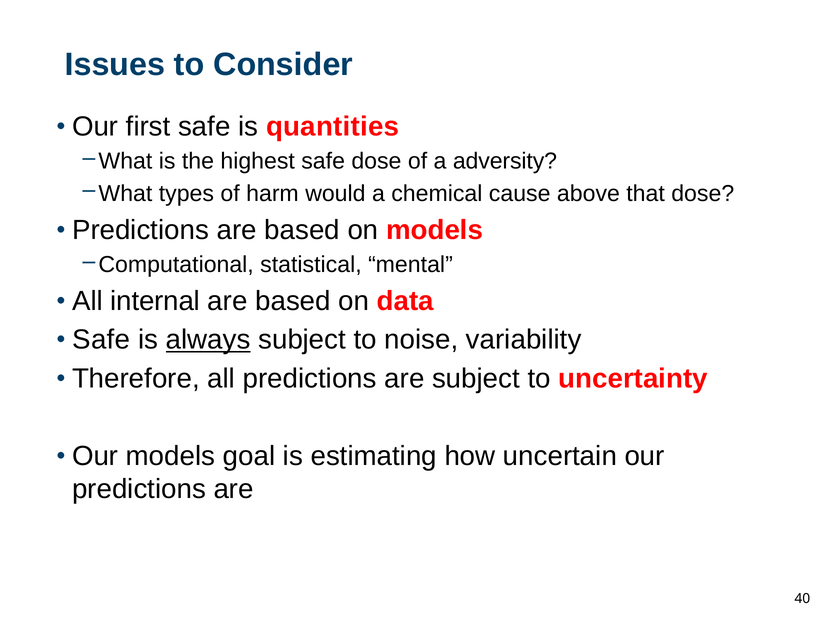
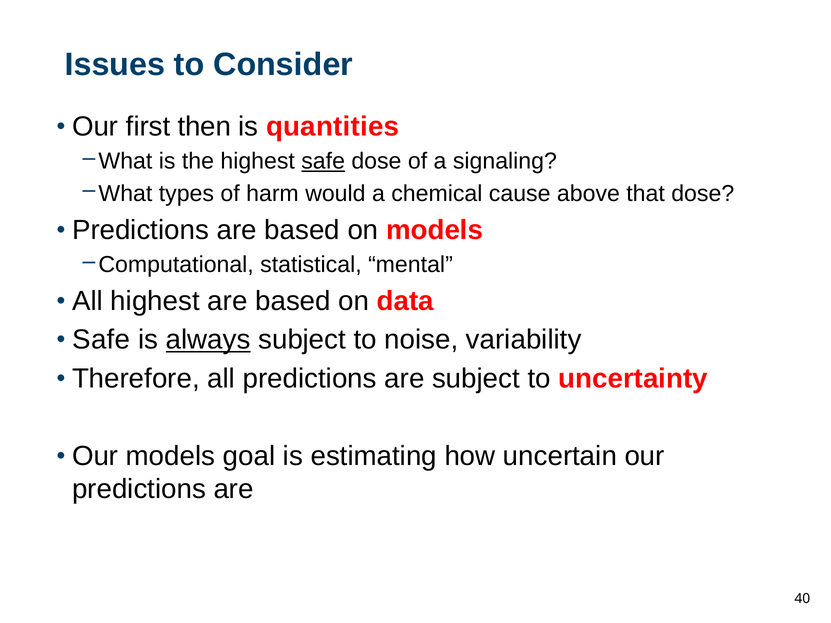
first safe: safe -> then
safe at (323, 161) underline: none -> present
adversity: adversity -> signaling
All internal: internal -> highest
